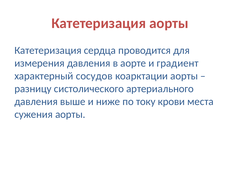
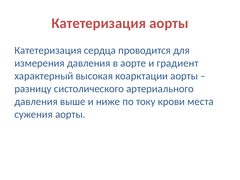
сосудов: сосудов -> высокая
